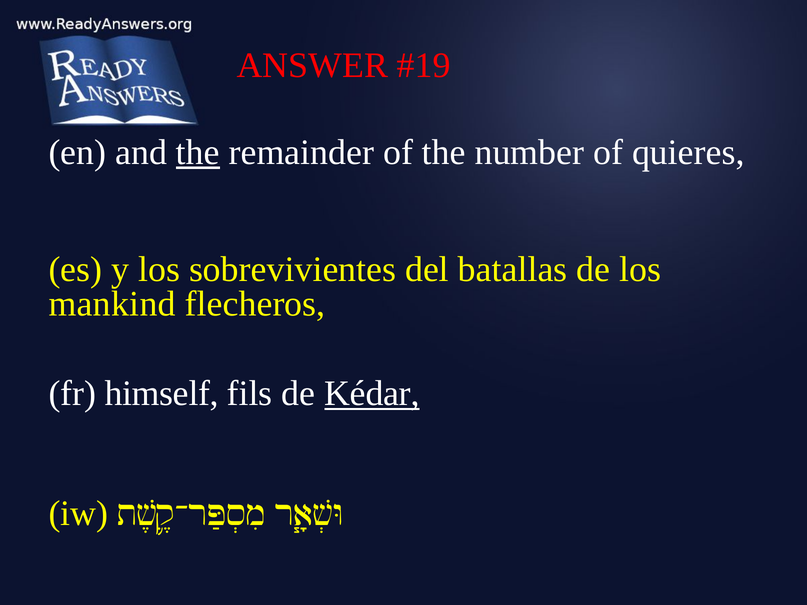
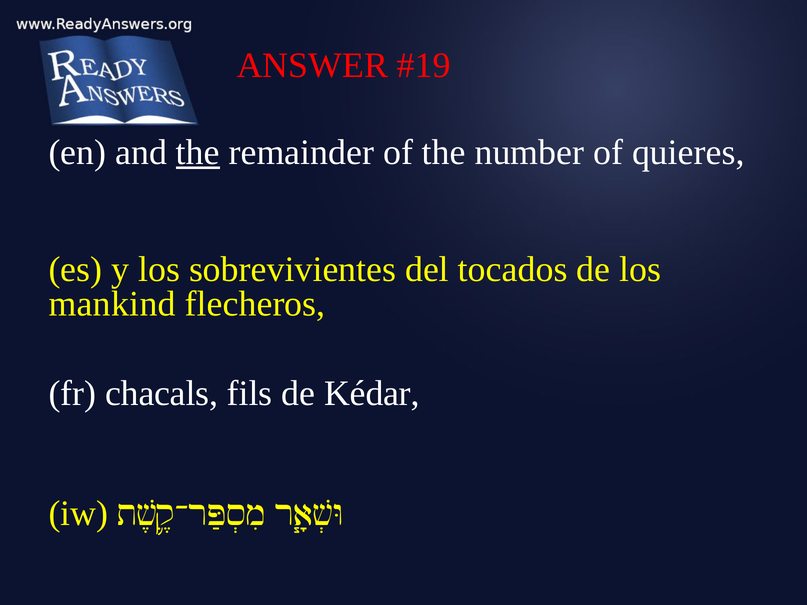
batallas: batallas -> tocados
himself: himself -> chacals
Kédar underline: present -> none
